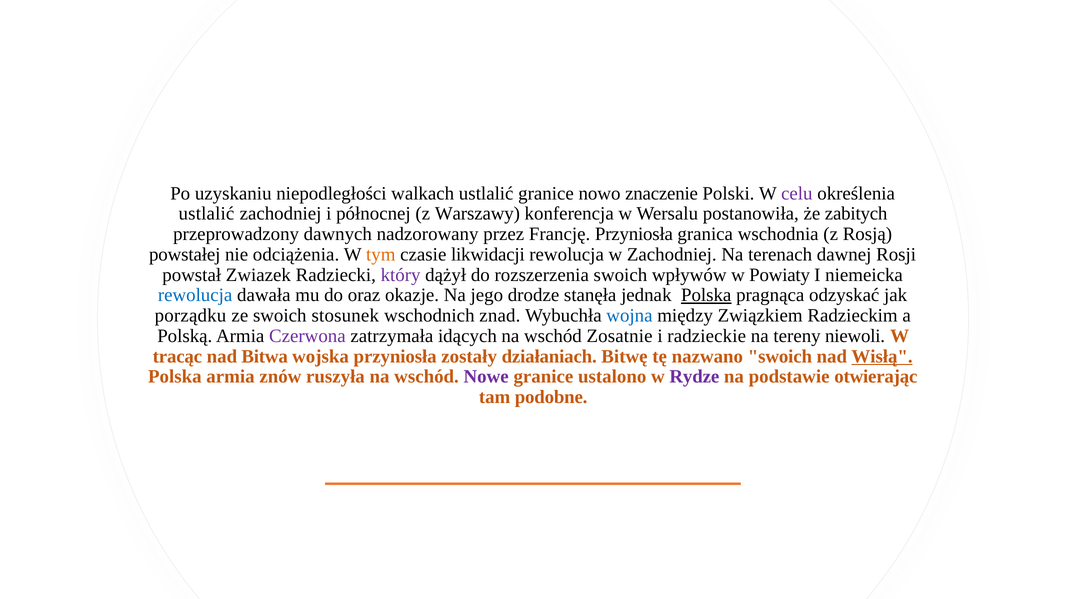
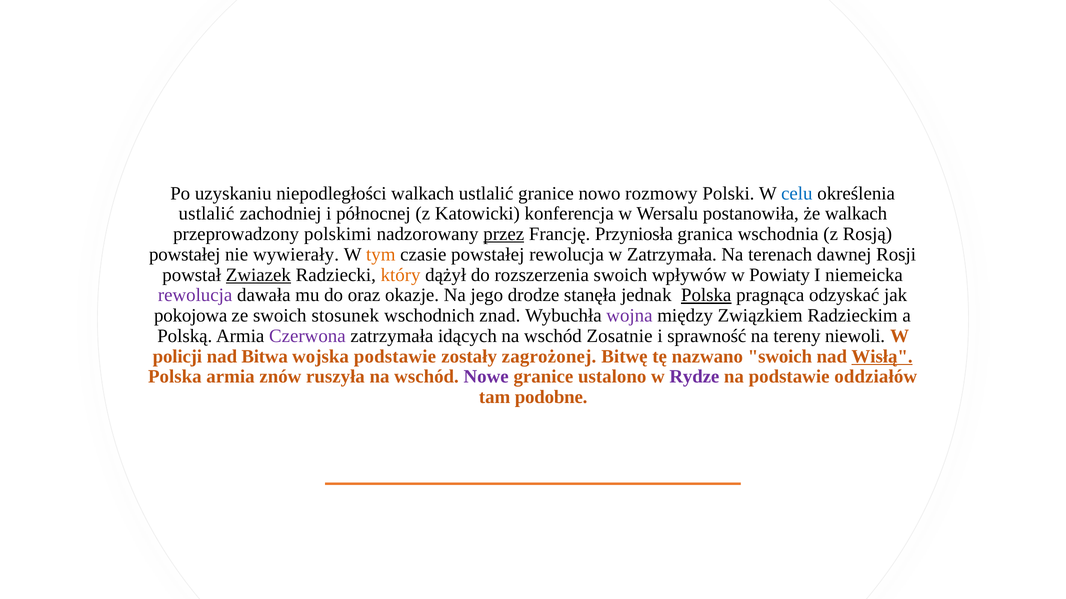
znaczenie: znaczenie -> rozmowy
celu colour: purple -> blue
Warszawy: Warszawy -> Katowicki
że zabitych: zabitych -> walkach
dawnych: dawnych -> polskimi
przez underline: none -> present
odciążenia: odciążenia -> wywierały
czasie likwidacji: likwidacji -> powstałej
w Zachodniej: Zachodniej -> Zatrzymała
Zwiazek underline: none -> present
który colour: purple -> orange
rewolucja at (195, 295) colour: blue -> purple
porządku: porządku -> pokojowa
wojna colour: blue -> purple
radzieckie: radzieckie -> sprawność
tracąc: tracąc -> policji
wojska przyniosła: przyniosła -> podstawie
działaniach: działaniach -> zagrożonej
otwierając: otwierając -> oddziałów
